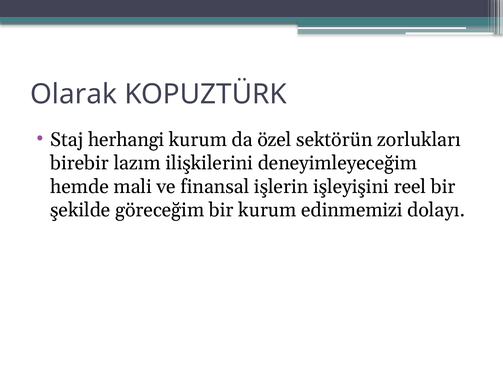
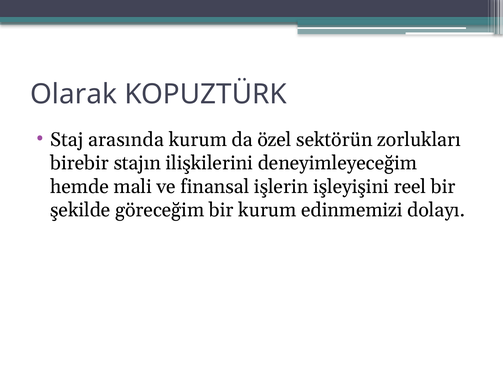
herhangi: herhangi -> arasında
lazım: lazım -> stajın
